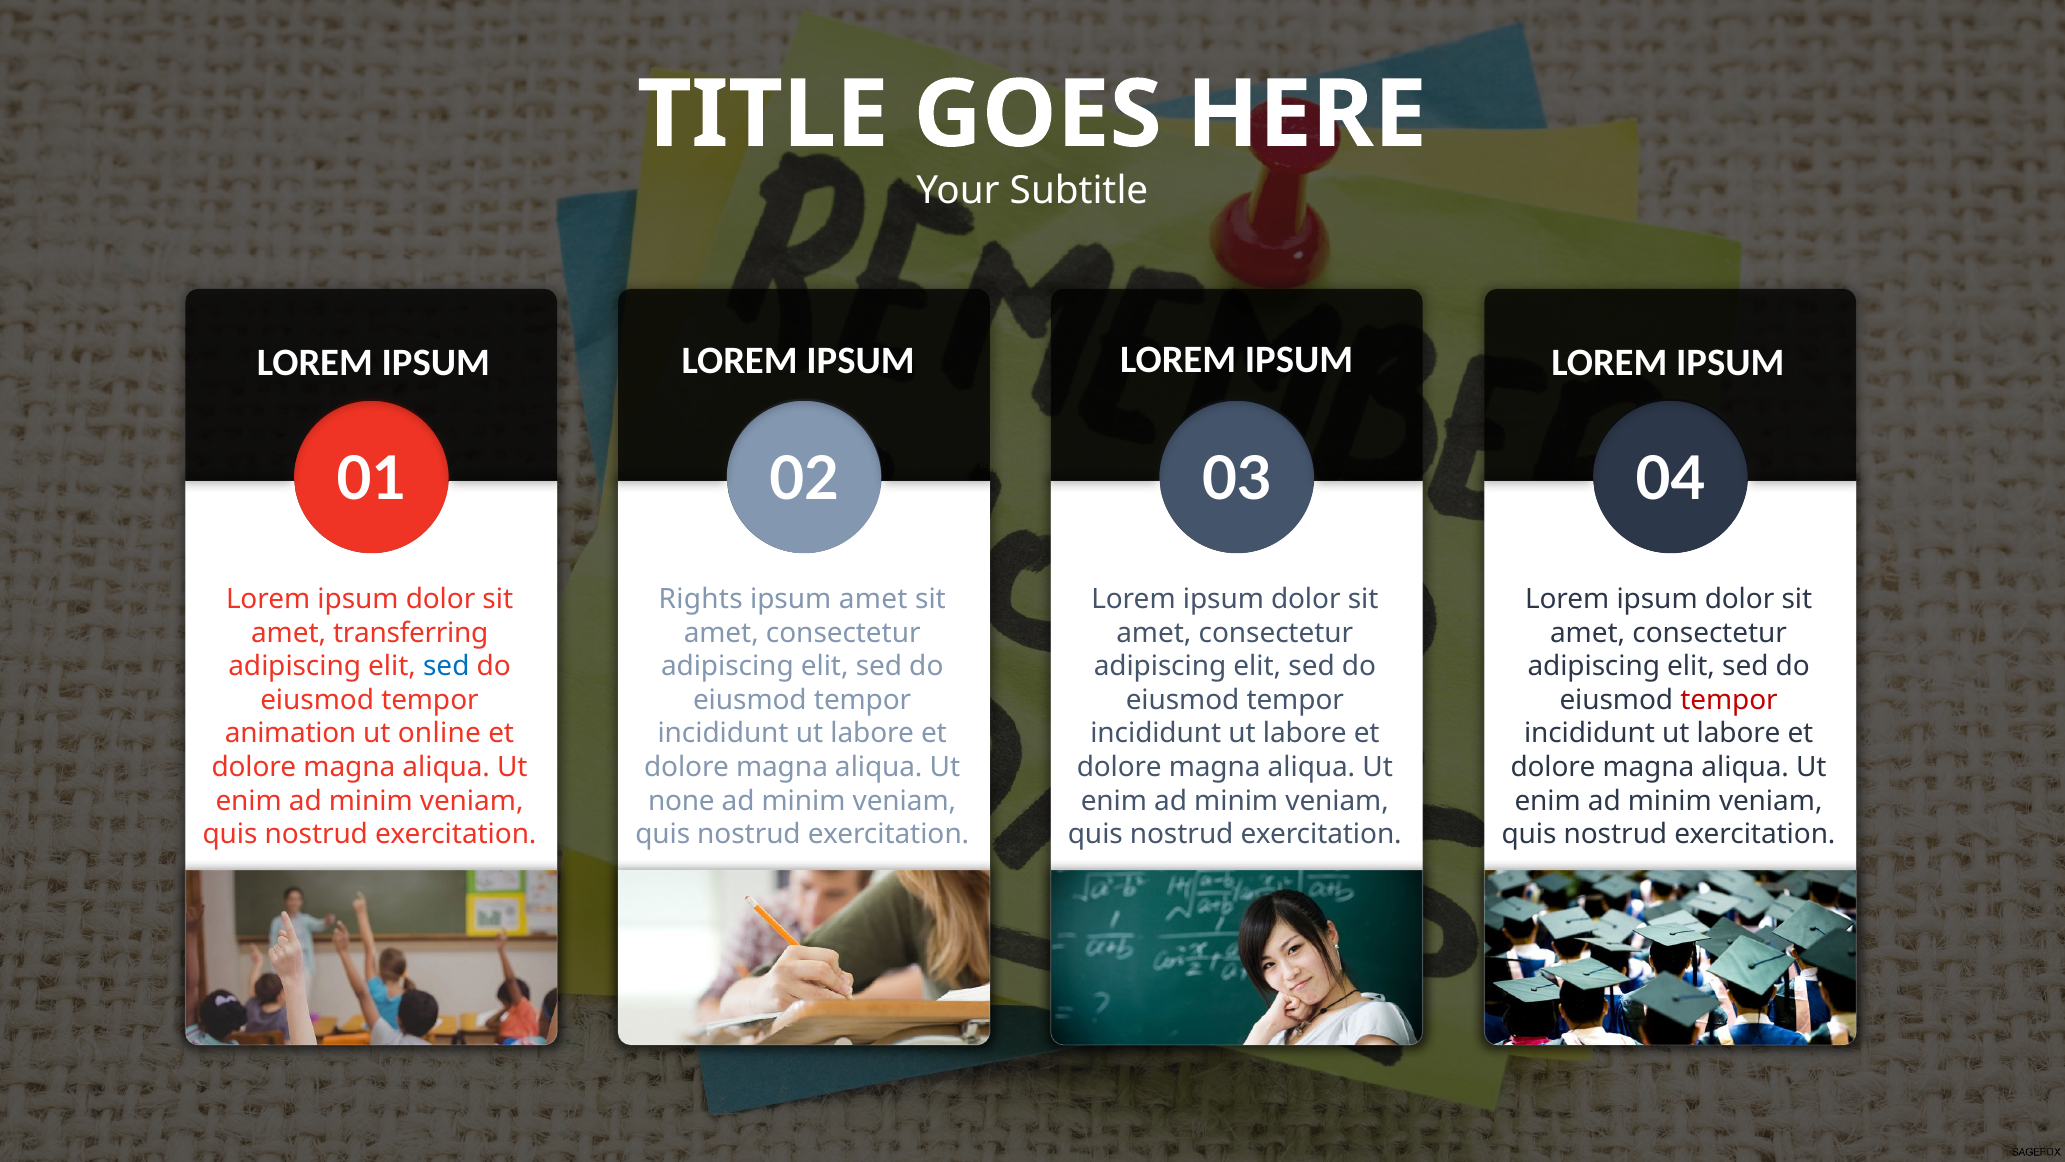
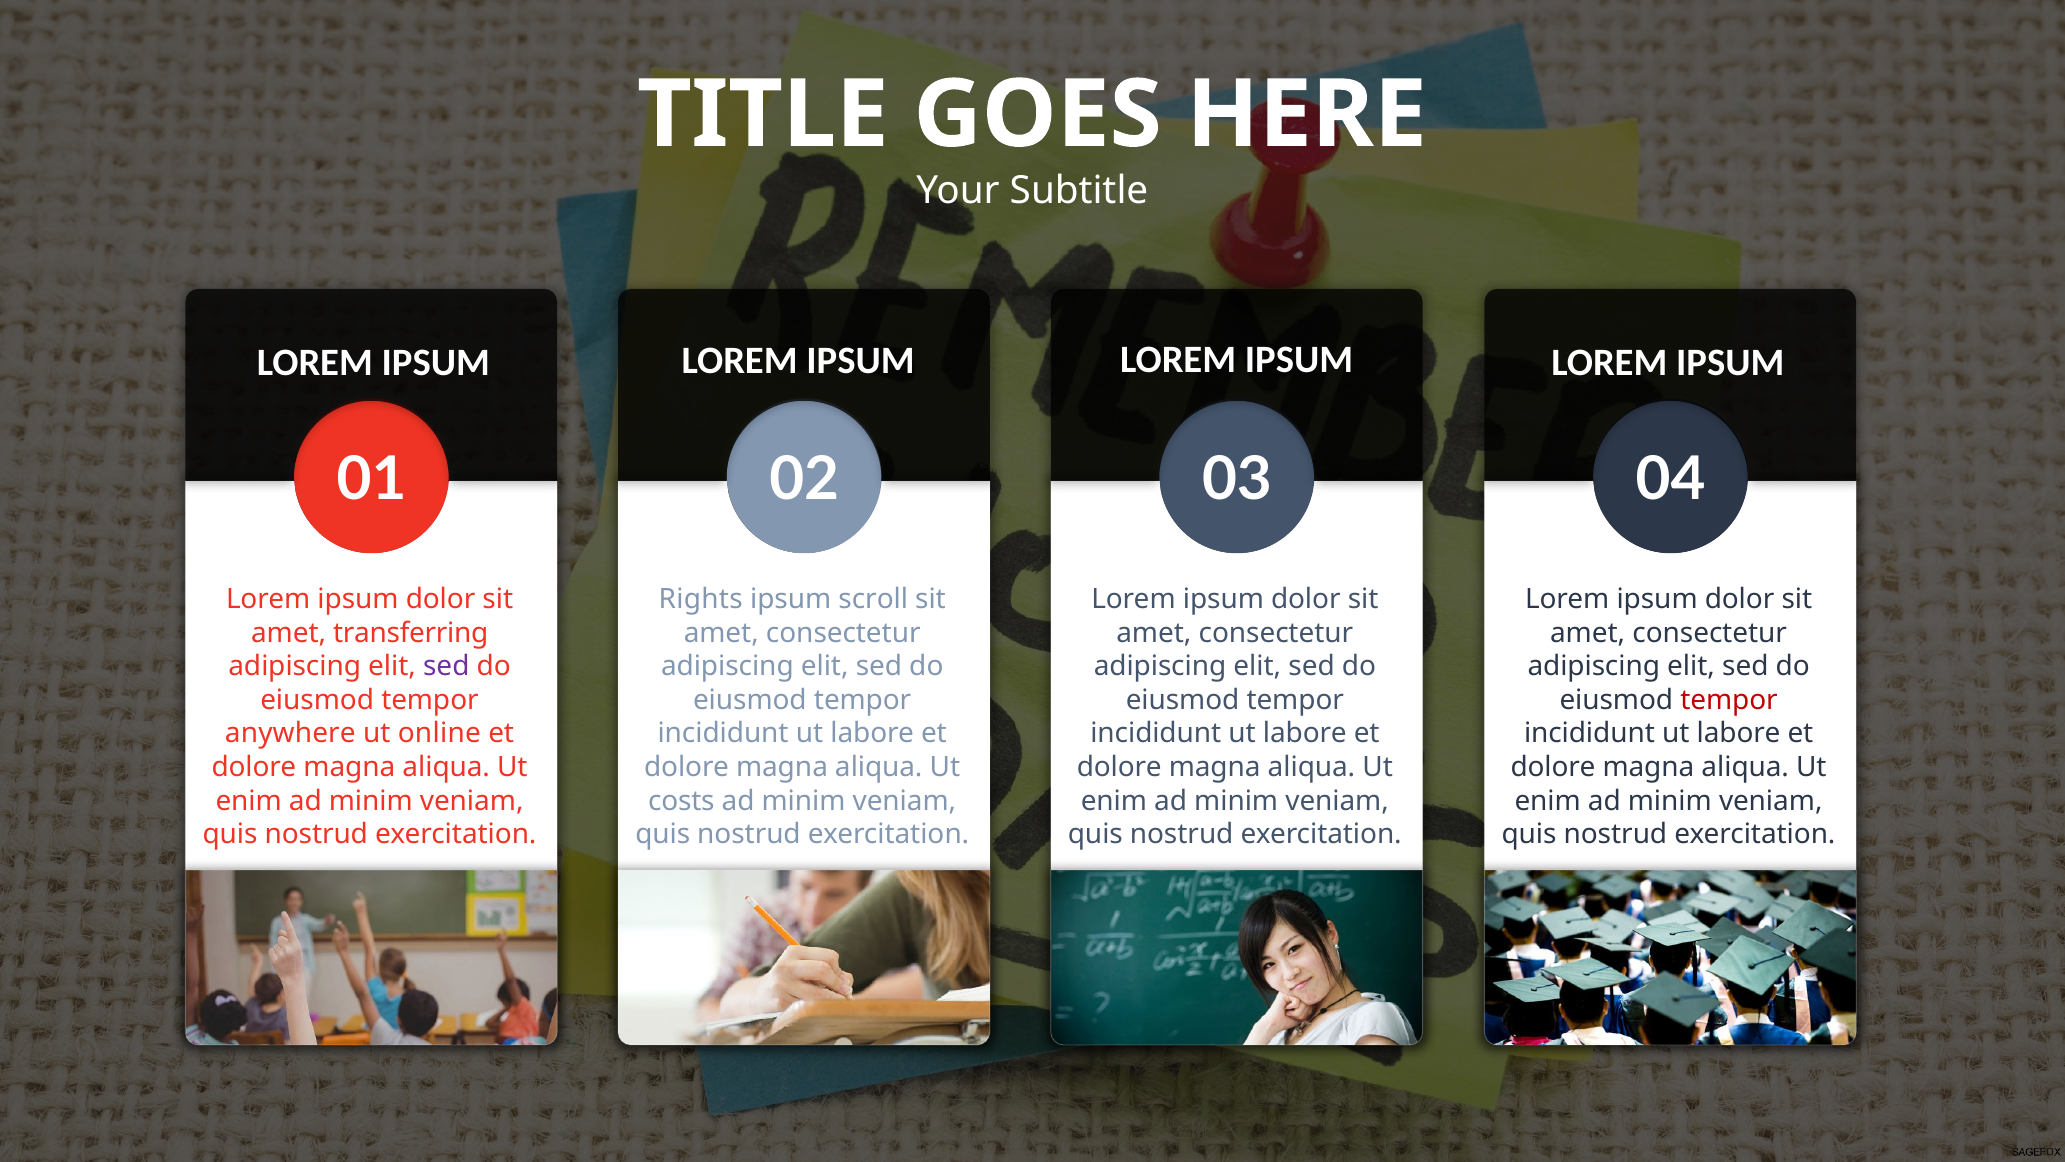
ipsum amet: amet -> scroll
sed at (446, 666) colour: blue -> purple
animation: animation -> anywhere
none: none -> costs
